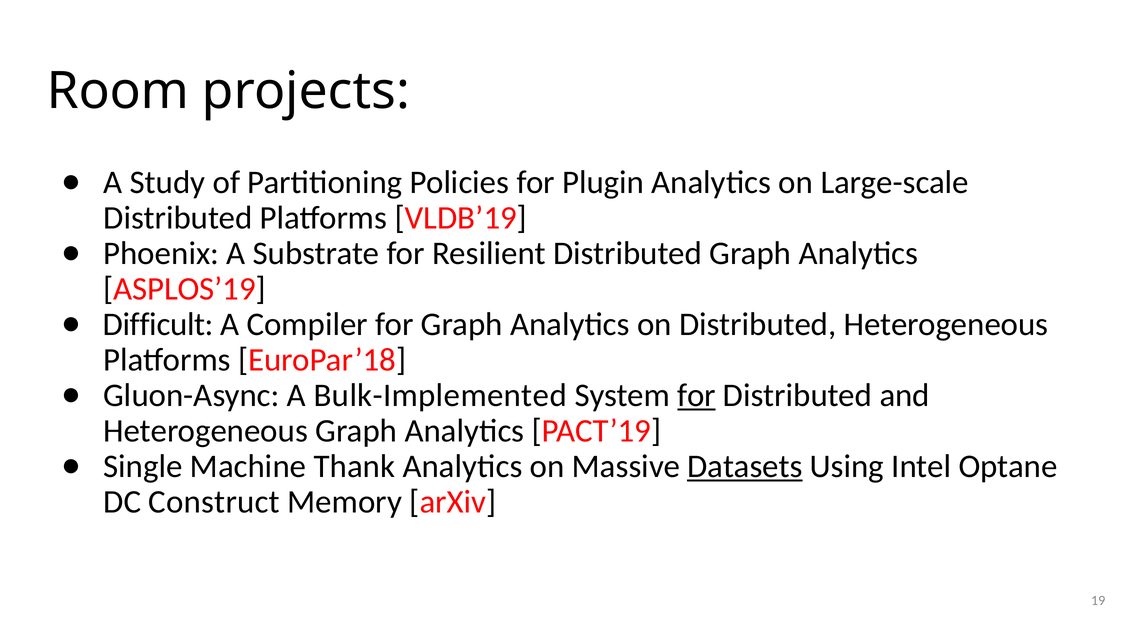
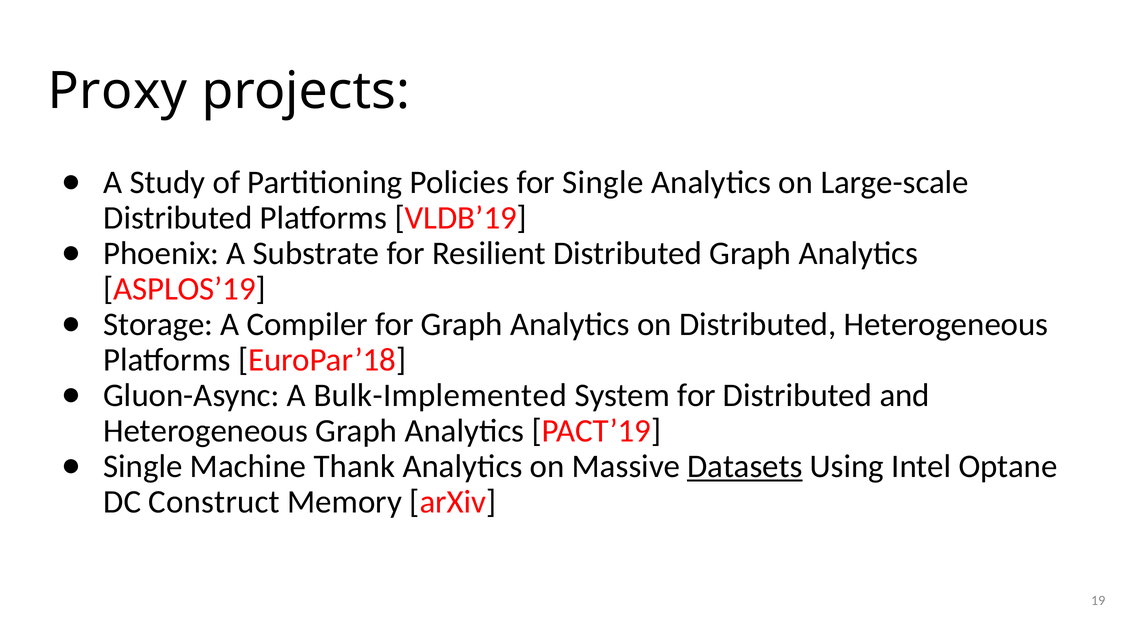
Room: Room -> Proxy
for Plugin: Plugin -> Single
Difficult: Difficult -> Storage
for at (697, 395) underline: present -> none
